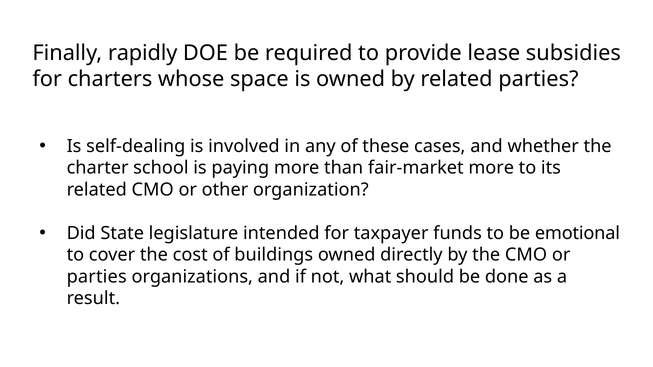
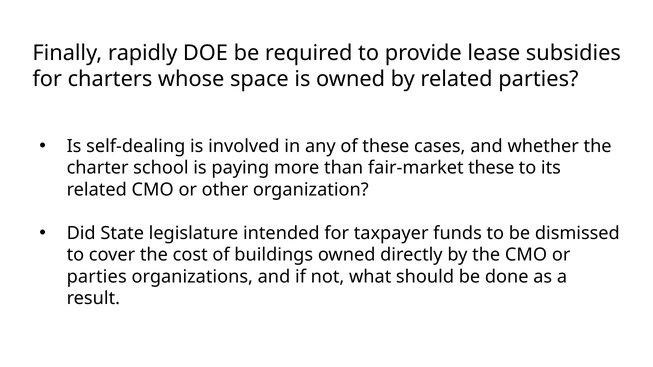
fair-market more: more -> these
emotional: emotional -> dismissed
